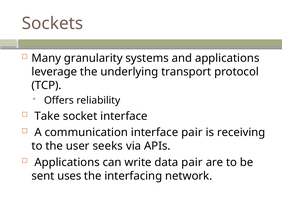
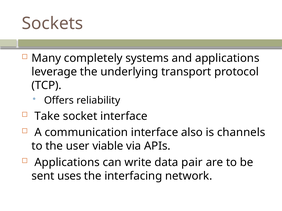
granularity: granularity -> completely
interface pair: pair -> also
receiving: receiving -> channels
seeks: seeks -> viable
